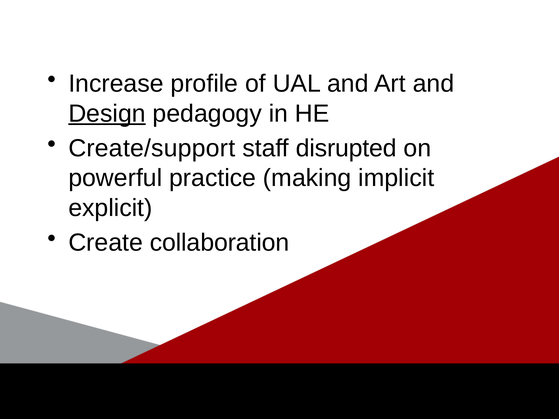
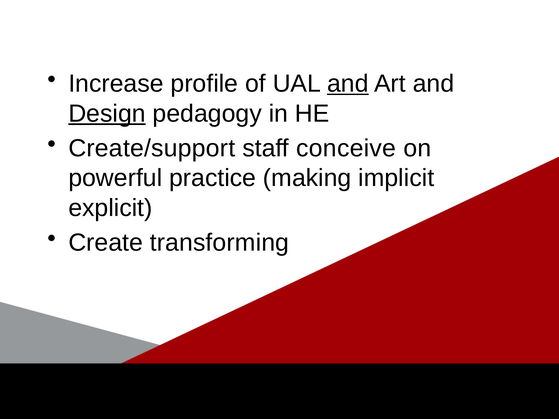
and at (348, 84) underline: none -> present
disrupted: disrupted -> conceive
collaboration: collaboration -> transforming
